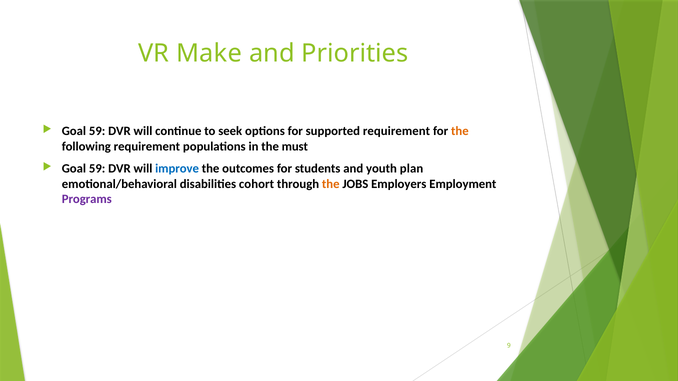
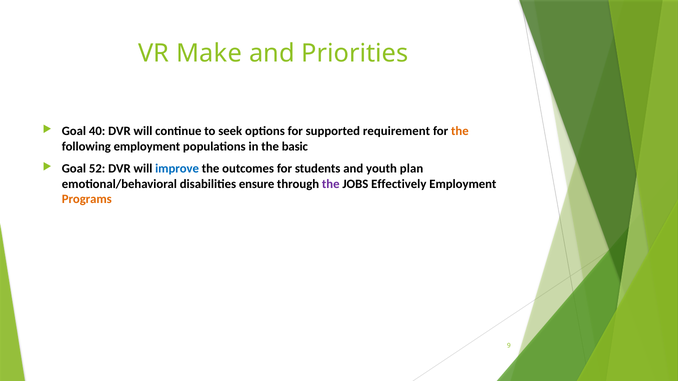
59 at (97, 131): 59 -> 40
following requirement: requirement -> employment
must: must -> basic
59 at (97, 169): 59 -> 52
cohort: cohort -> ensure
the at (331, 184) colour: orange -> purple
Employers: Employers -> Effectively
Programs colour: purple -> orange
